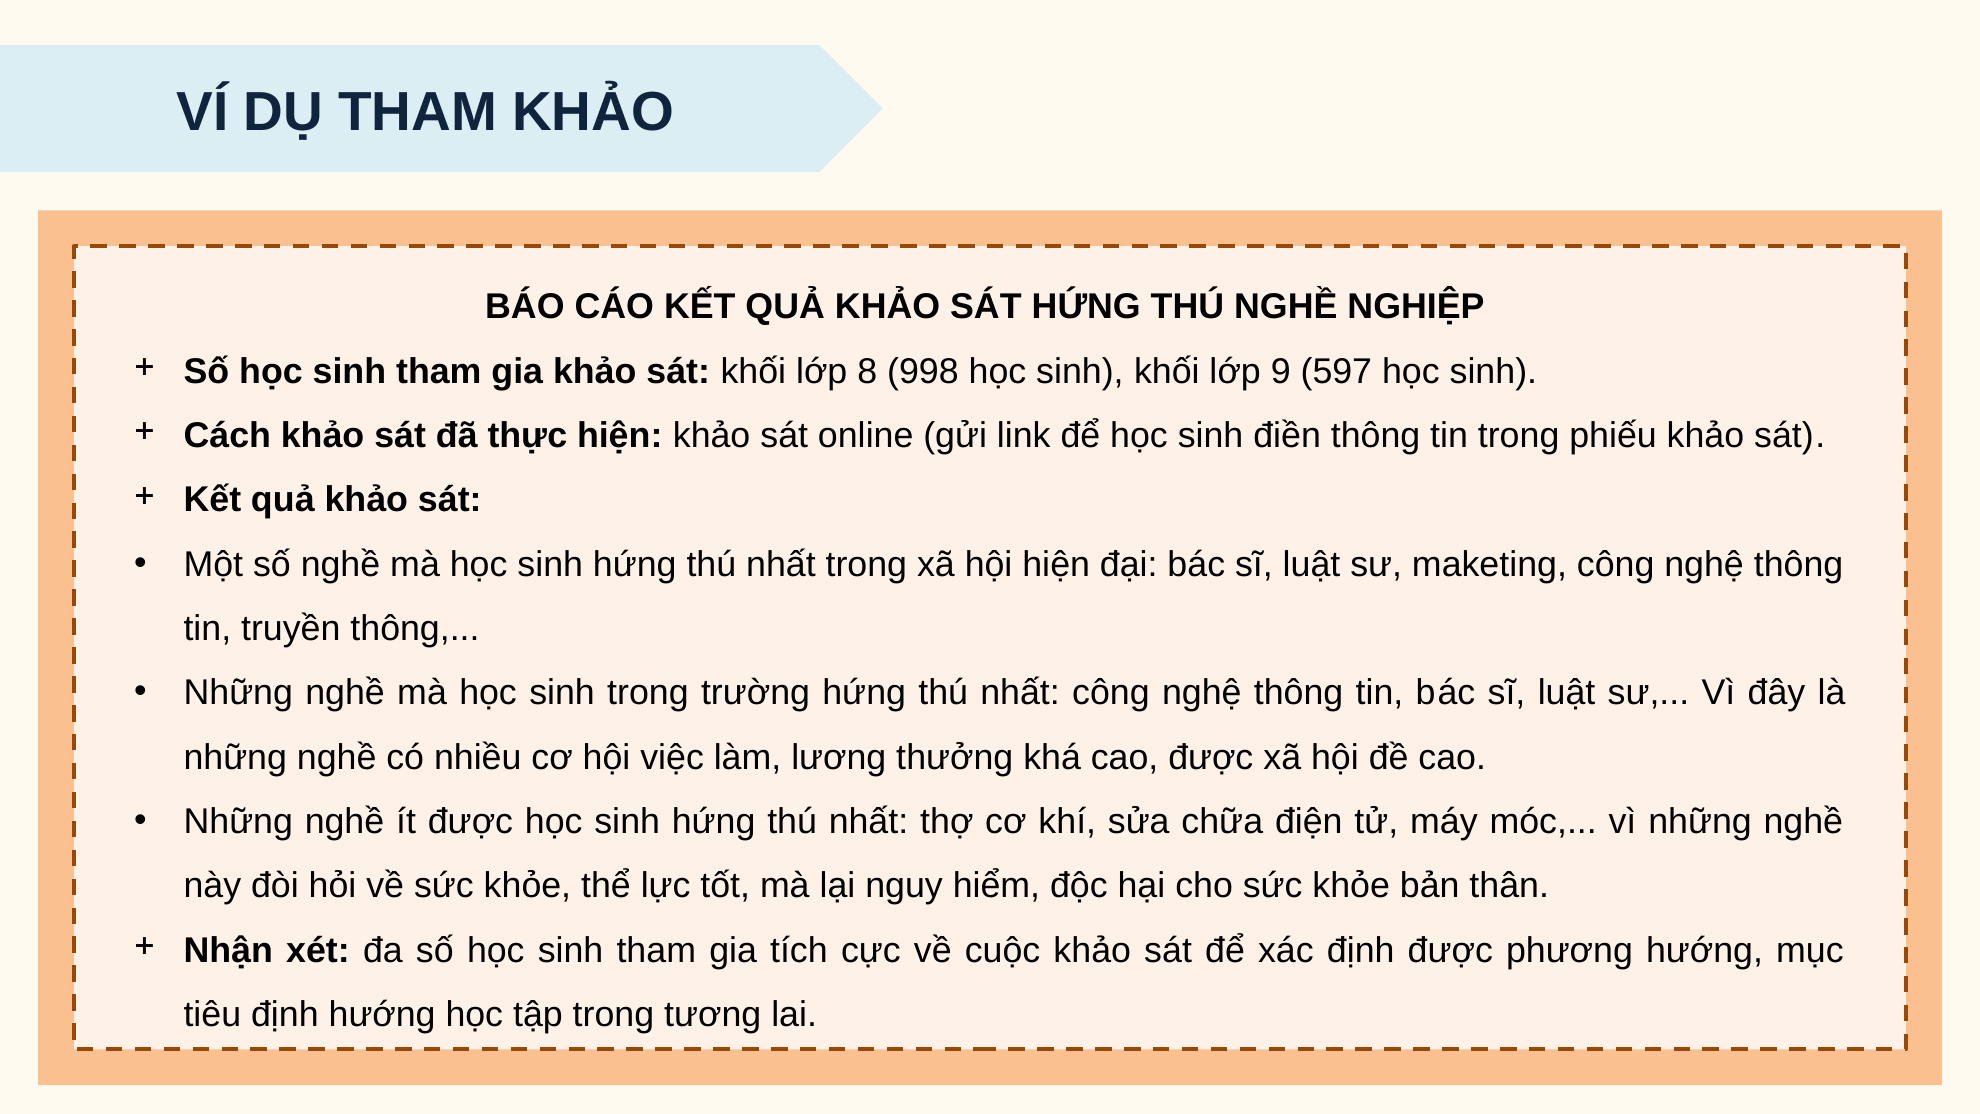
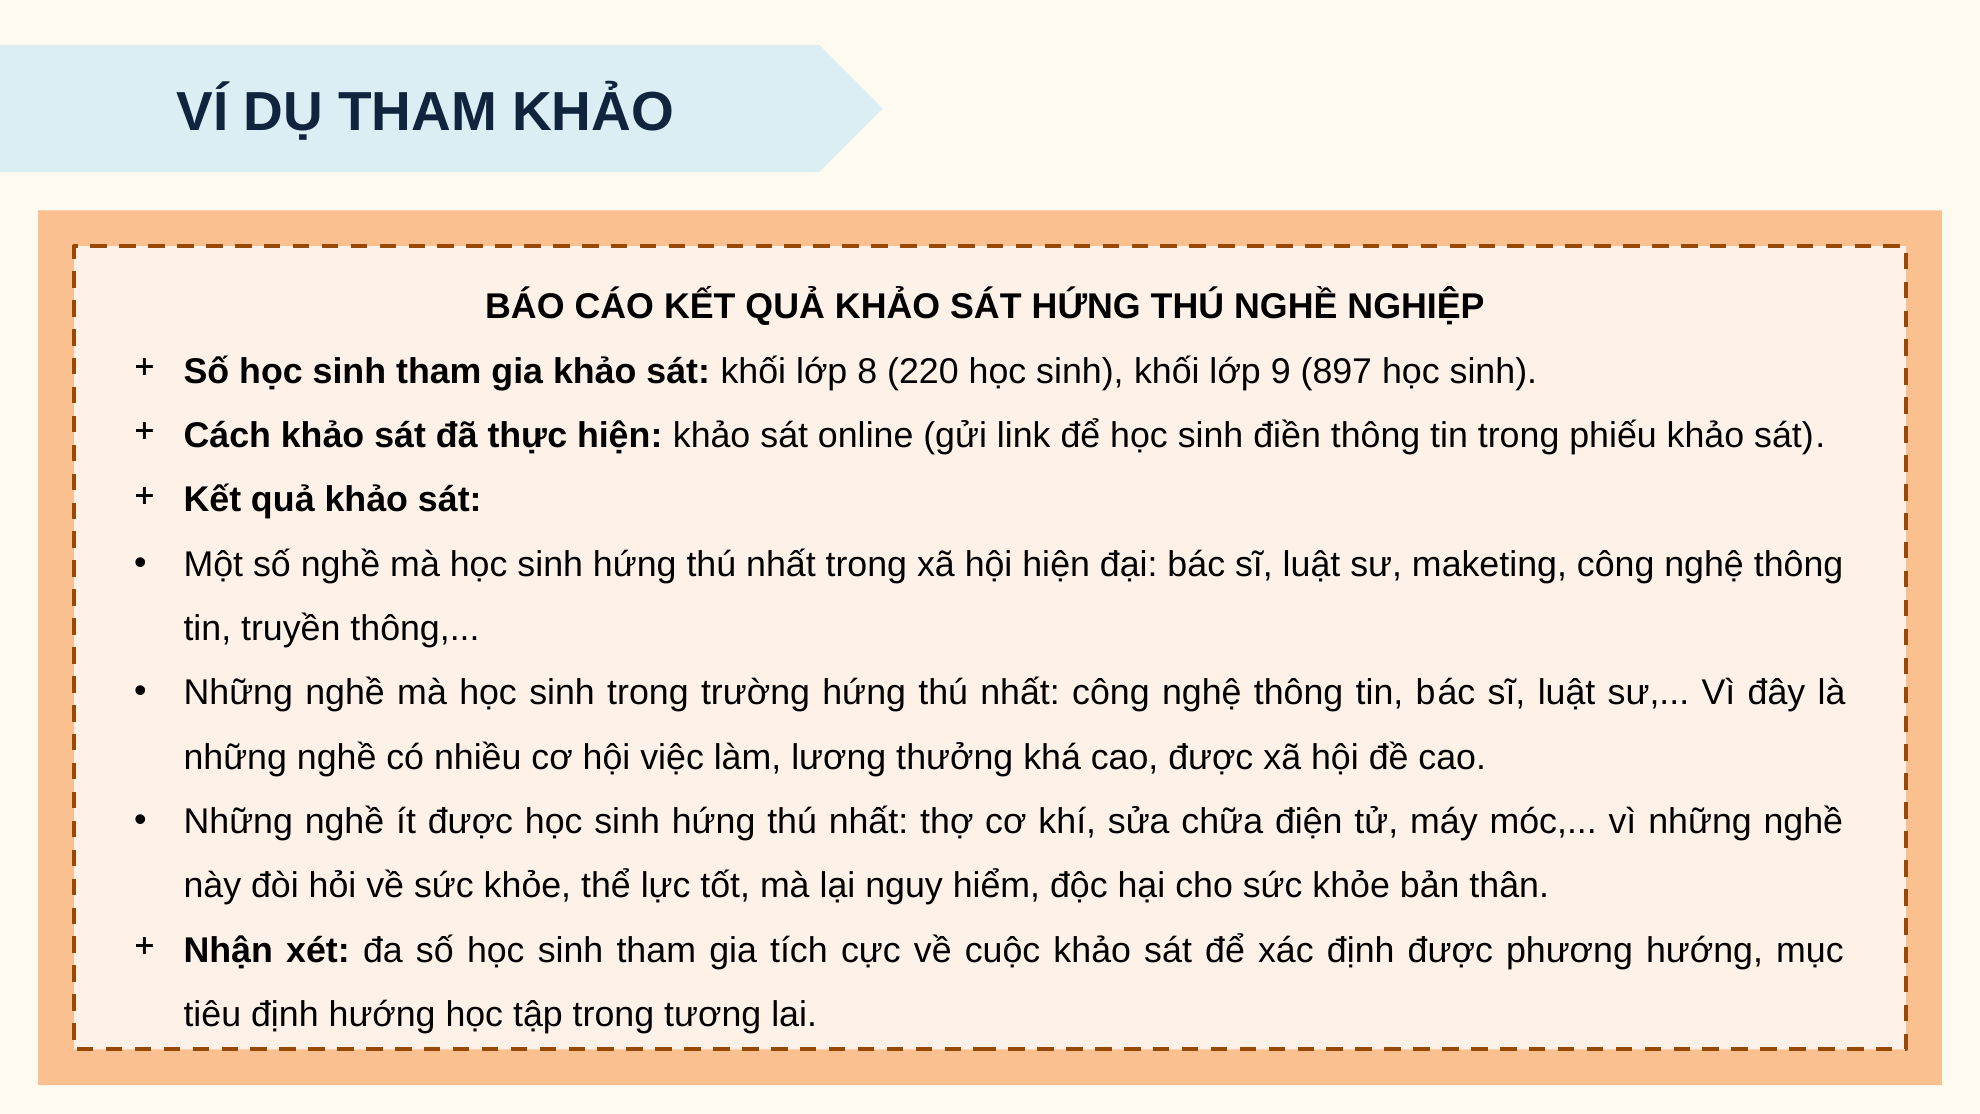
998: 998 -> 220
597: 597 -> 897
